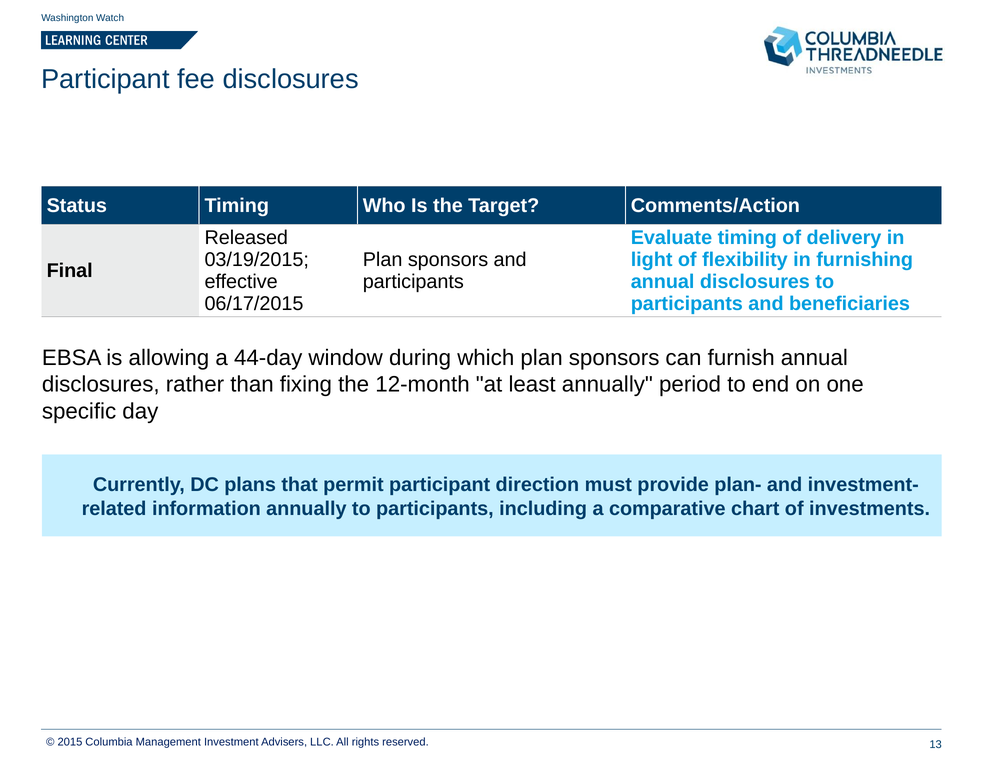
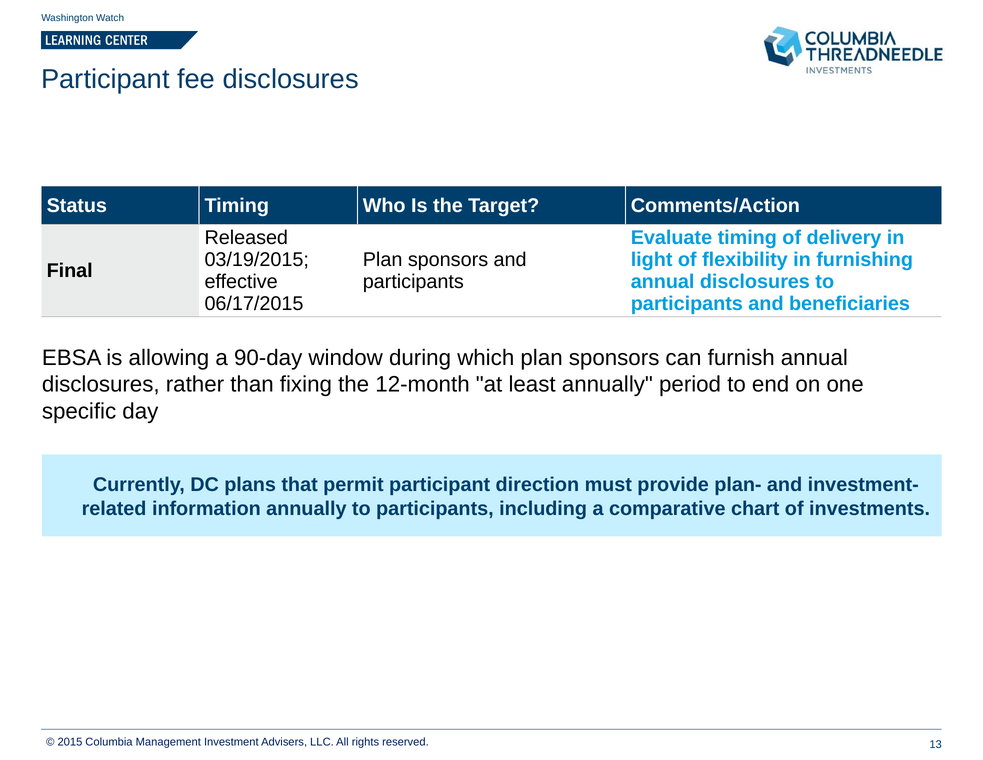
44-day: 44-day -> 90-day
